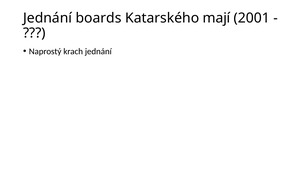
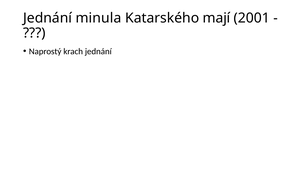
boards: boards -> minula
